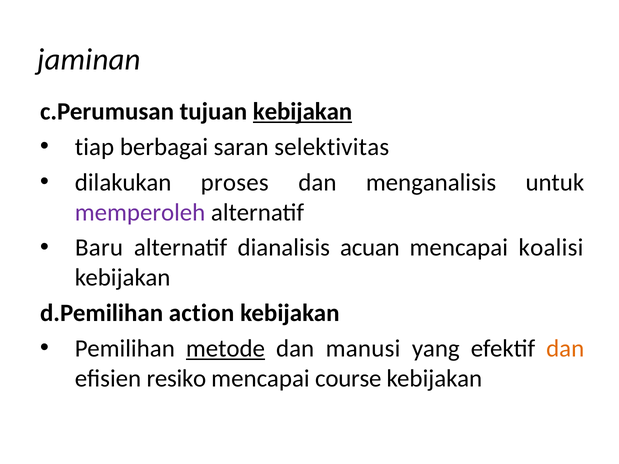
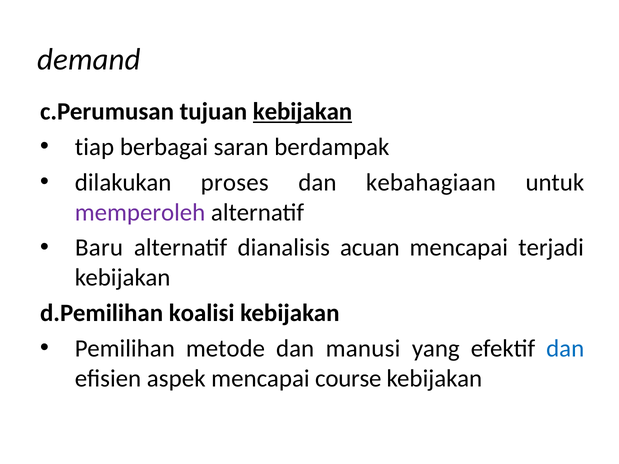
jaminan: jaminan -> demand
selektivitas: selektivitas -> berdampak
menganalisis: menganalisis -> kebahagiaan
koalisi: koalisi -> terjadi
action: action -> koalisi
metode underline: present -> none
dan at (565, 349) colour: orange -> blue
resiko: resiko -> aspek
